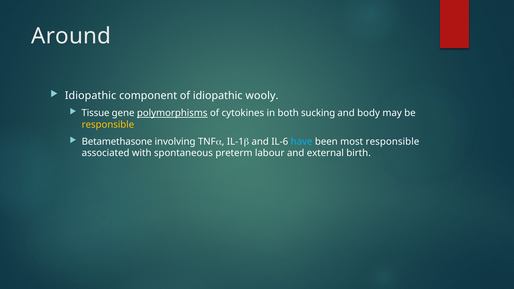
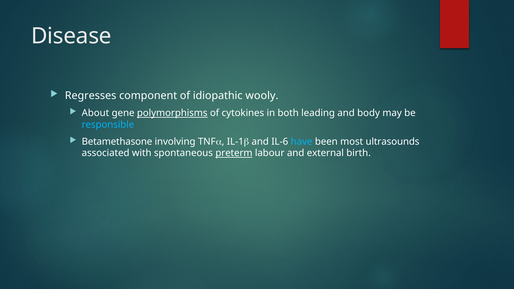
Around: Around -> Disease
Idiopathic at (91, 96): Idiopathic -> Regresses
Tissue: Tissue -> About
sucking: sucking -> leading
responsible at (108, 125) colour: yellow -> light blue
most responsible: responsible -> ultrasounds
preterm underline: none -> present
